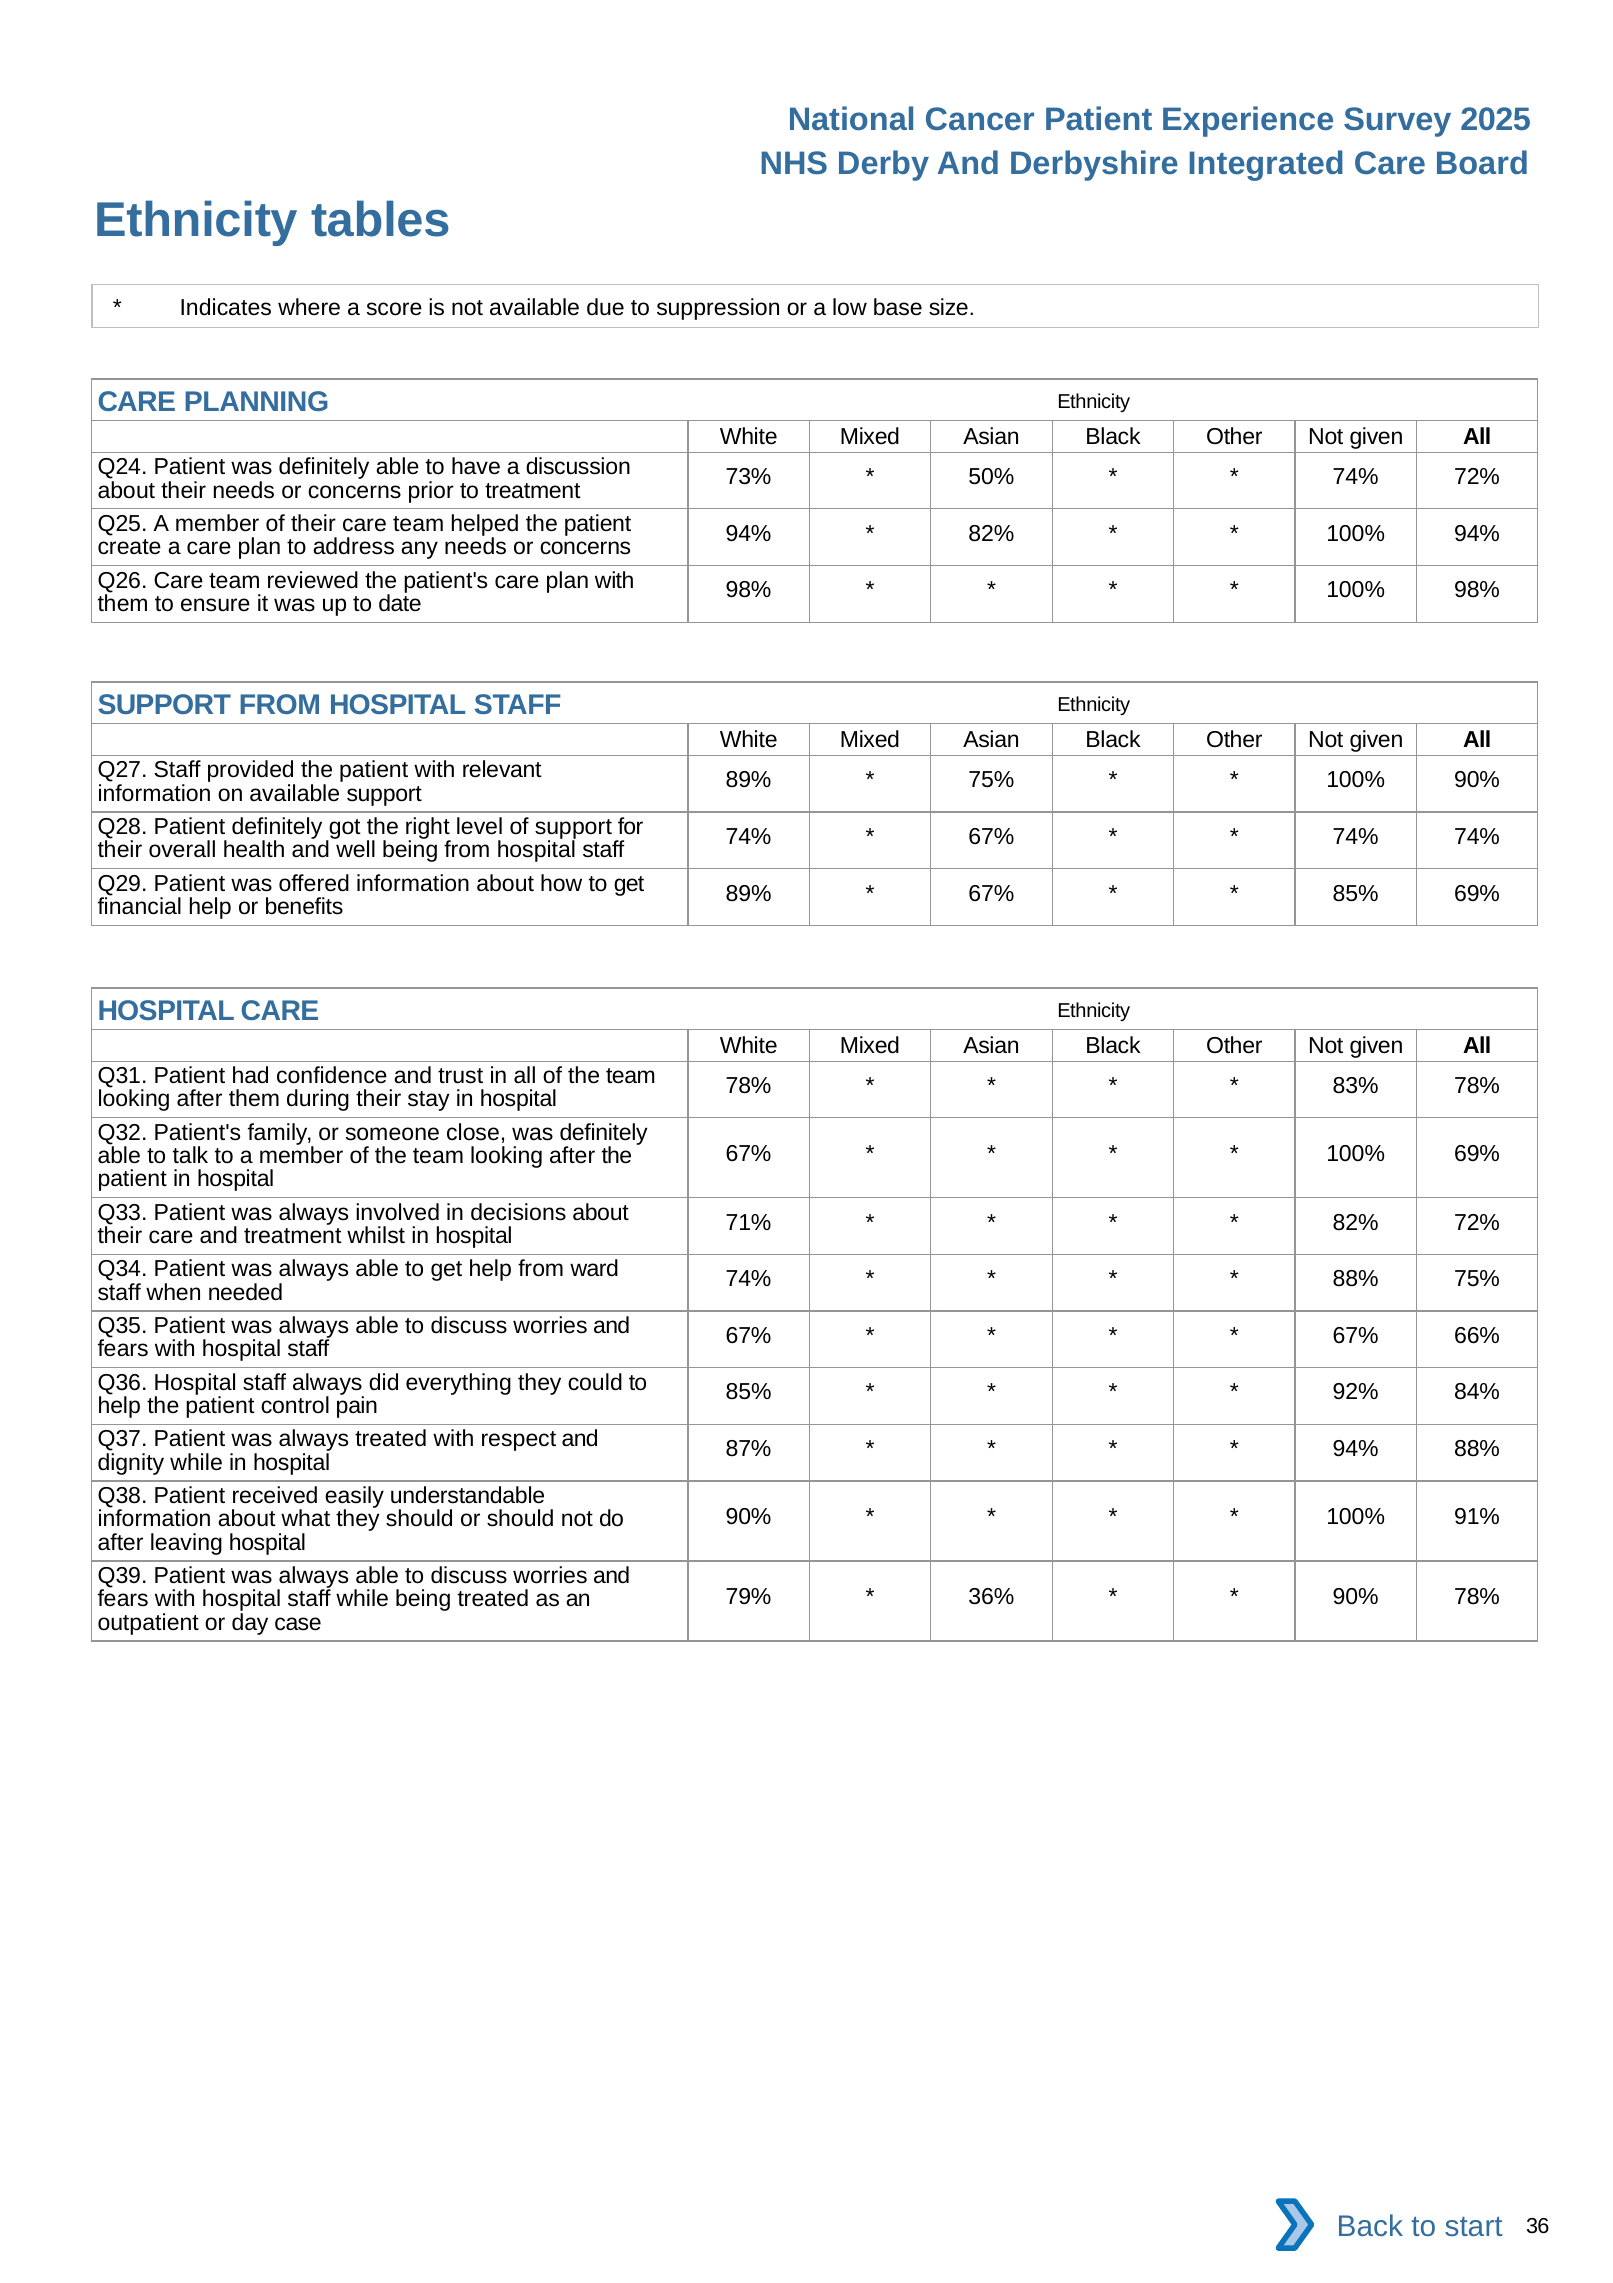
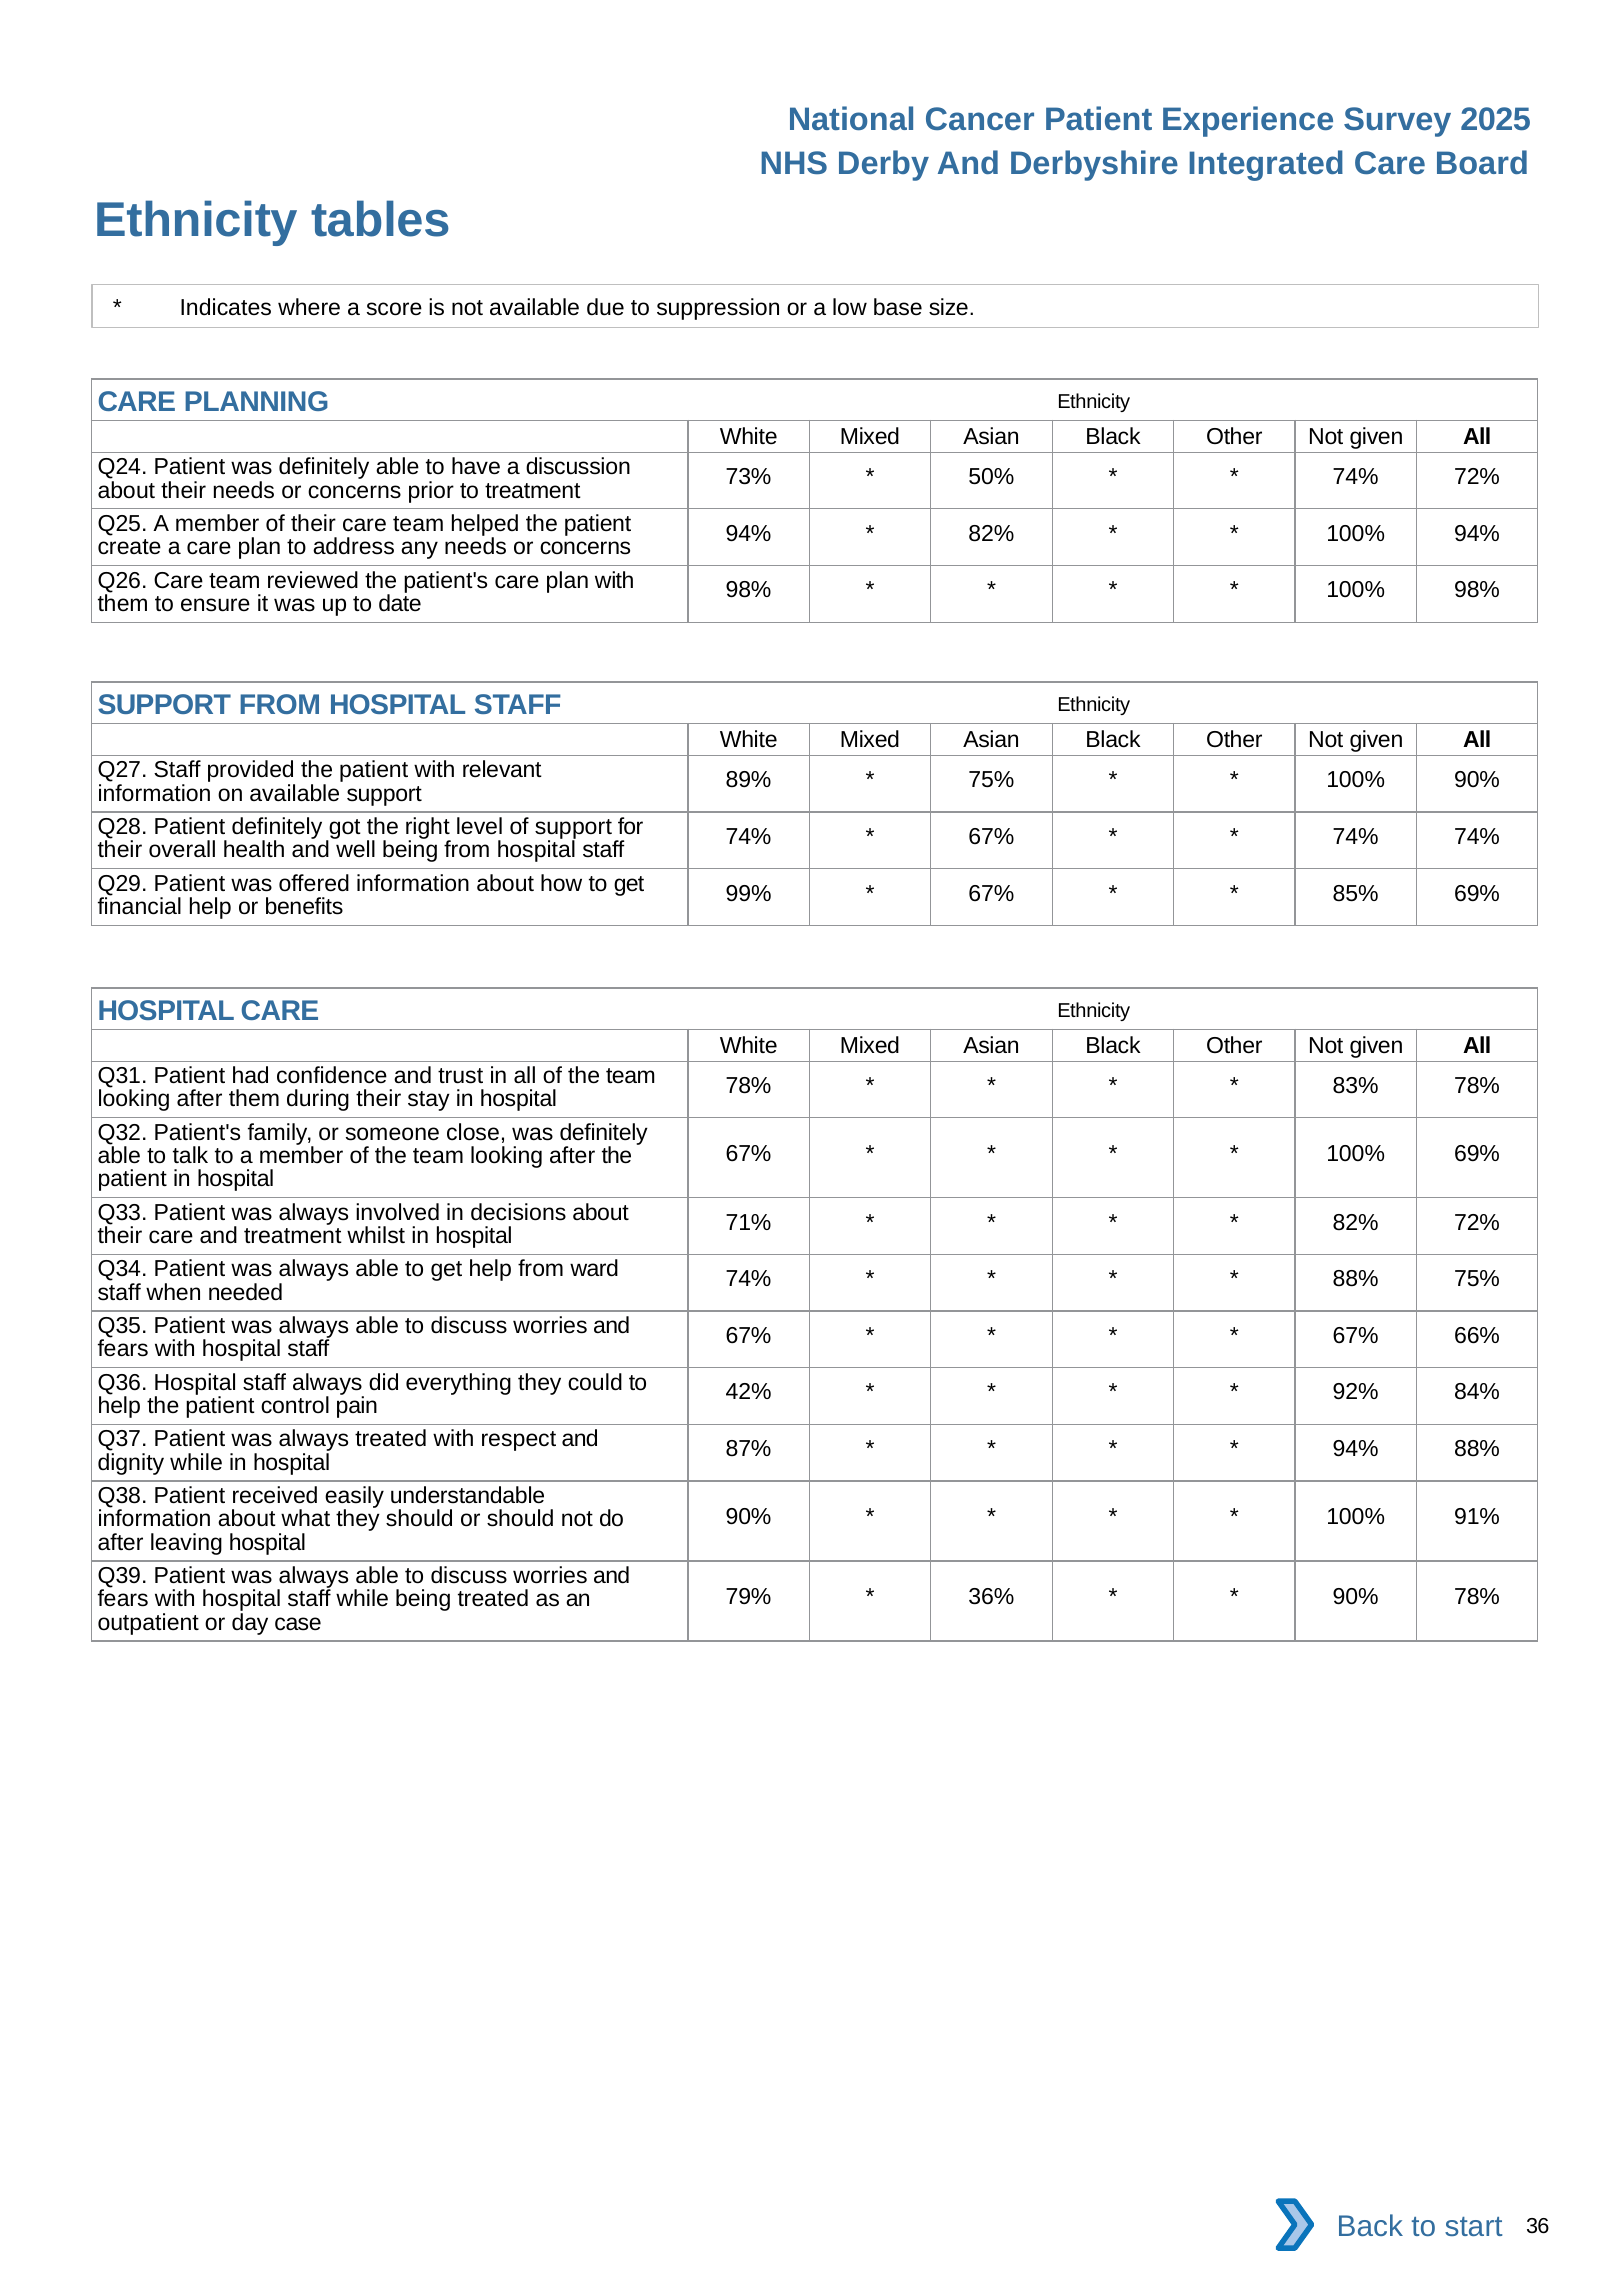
89% at (749, 893): 89% -> 99%
85% at (749, 1392): 85% -> 42%
